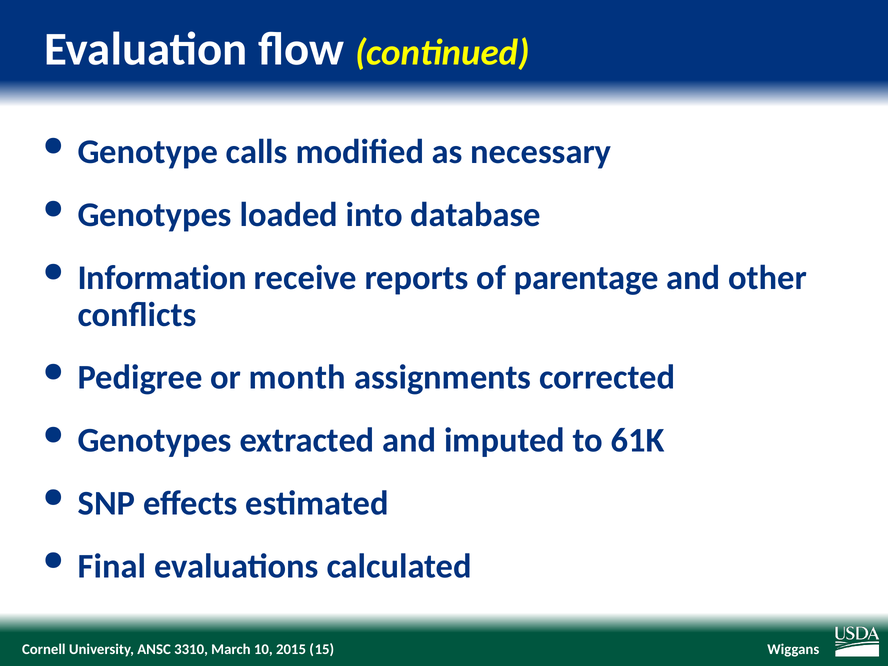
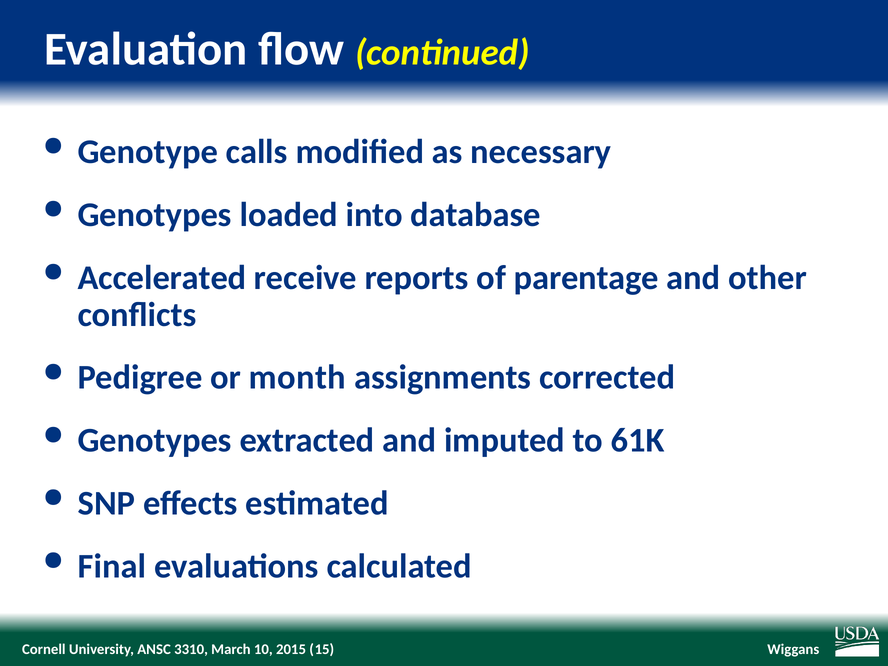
Information: Information -> Accelerated
